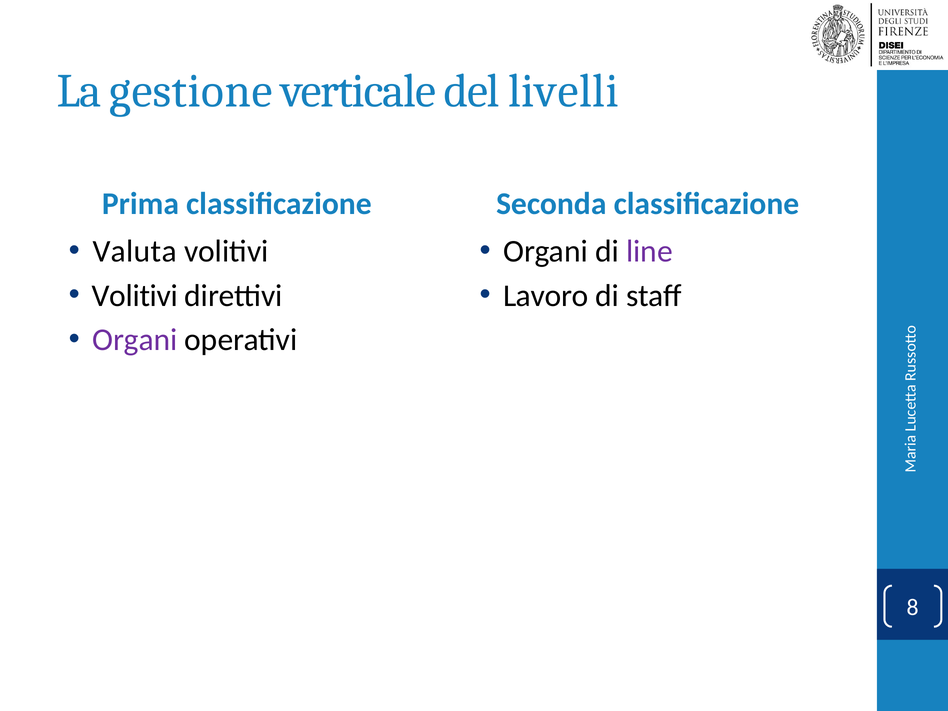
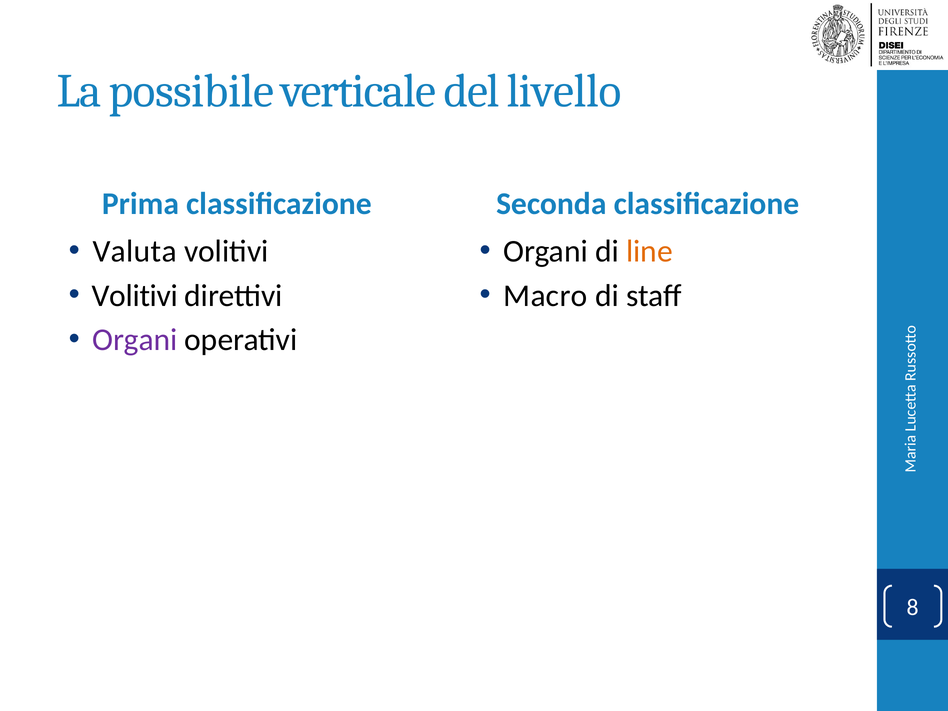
gestione: gestione -> possibile
livelli: livelli -> livello
line colour: purple -> orange
Lavoro: Lavoro -> Macro
